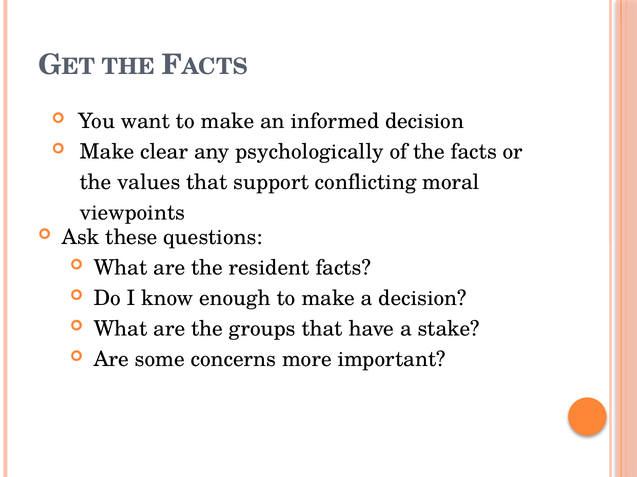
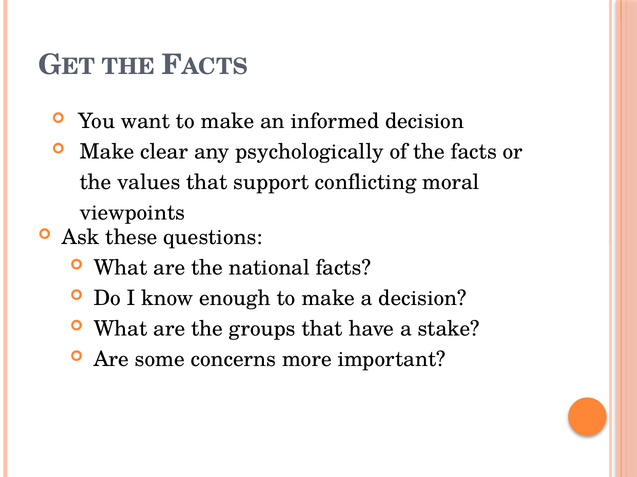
resident: resident -> national
